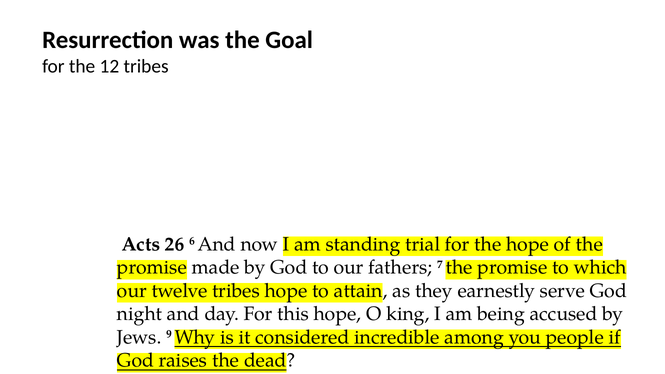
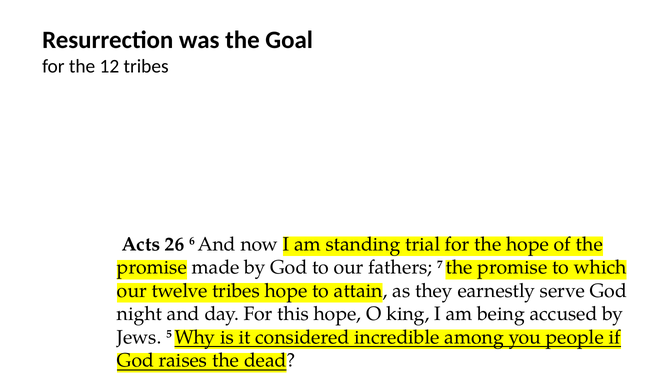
9: 9 -> 5
